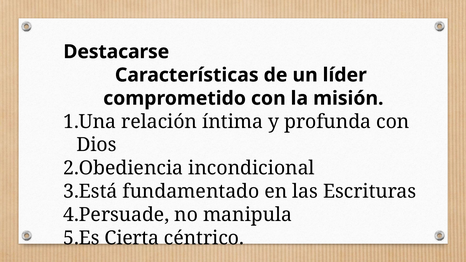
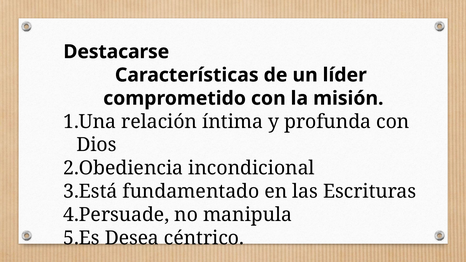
Cierta: Cierta -> Desea
